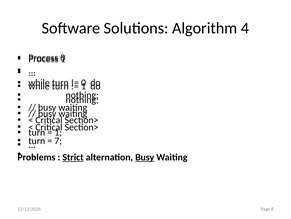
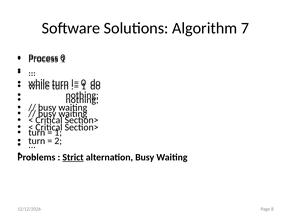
4: 4 -> 7
7: 7 -> 2
Busy at (145, 157) underline: present -> none
